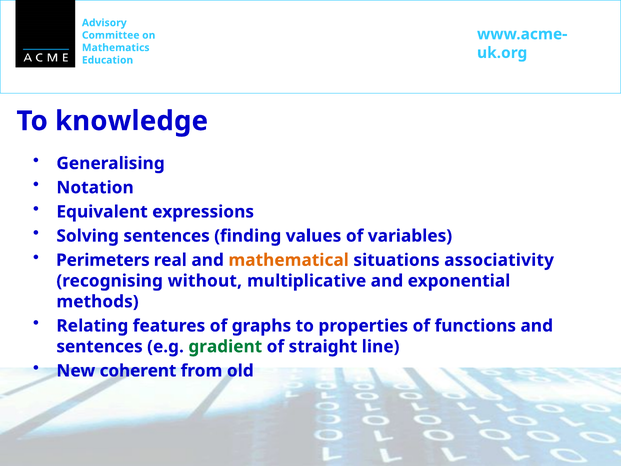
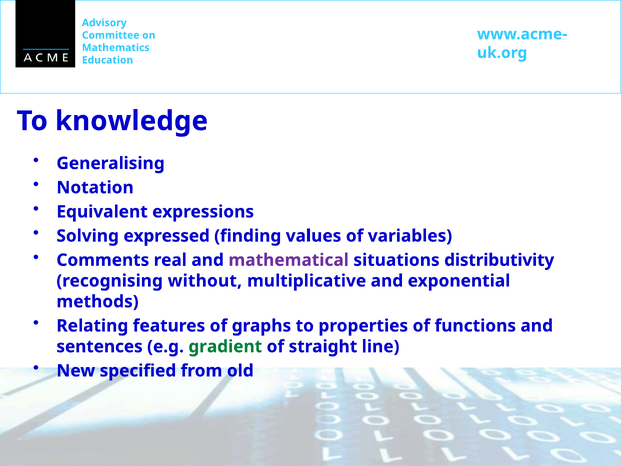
Solving sentences: sentences -> expressed
Perimeters: Perimeters -> Comments
mathematical colour: orange -> purple
associativity: associativity -> distributivity
coherent: coherent -> specified
